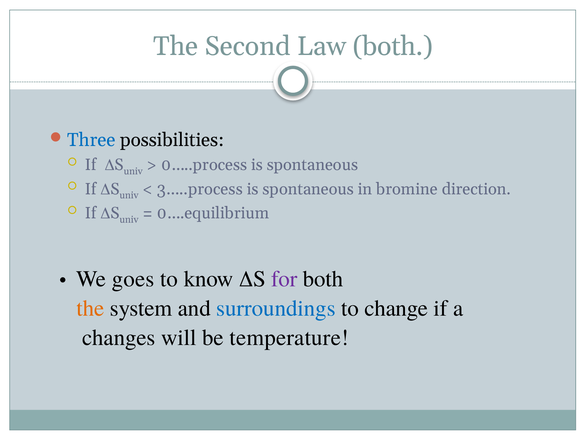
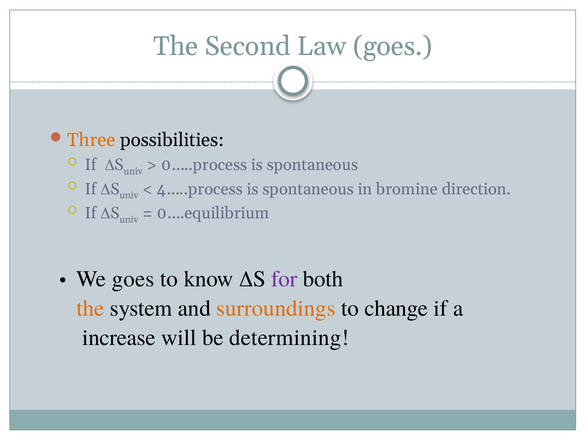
Law both: both -> goes
Three colour: blue -> orange
3…..process: 3…..process -> 4…..process
surroundings colour: blue -> orange
changes: changes -> increase
temperature: temperature -> determining
